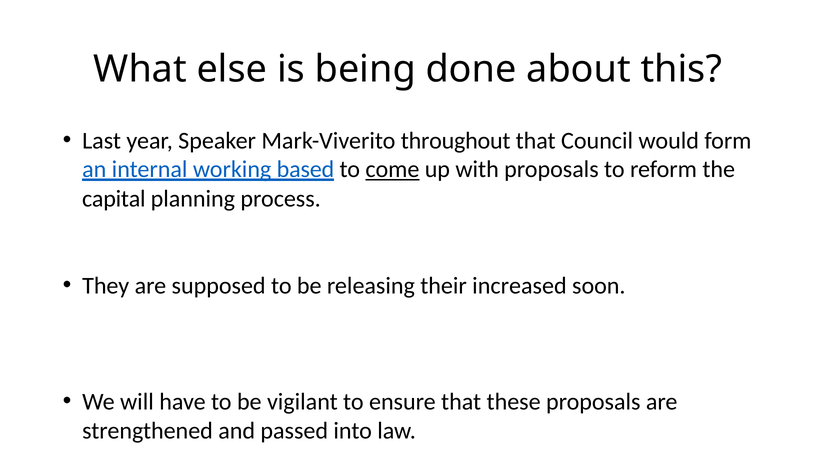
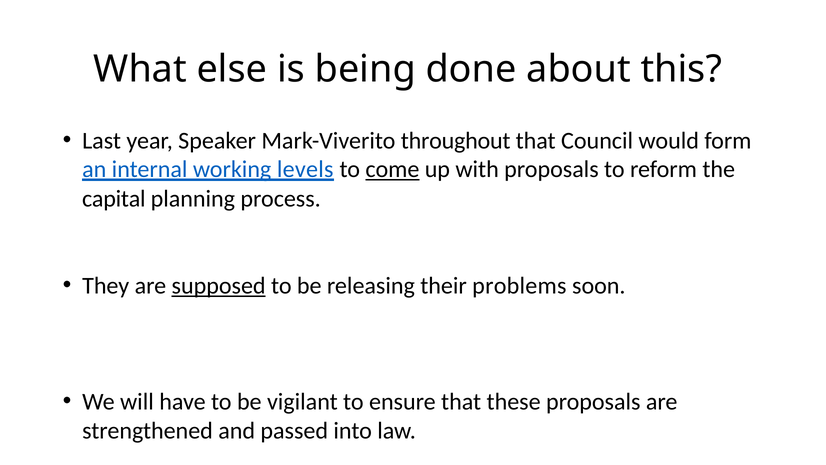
based: based -> levels
supposed underline: none -> present
increased: increased -> problems
